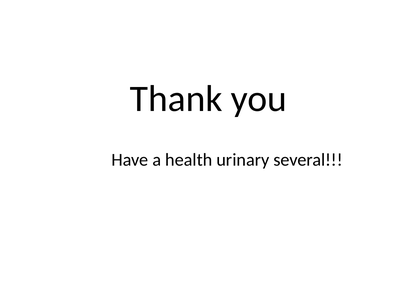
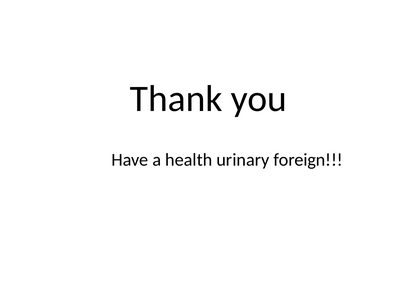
several: several -> foreign
